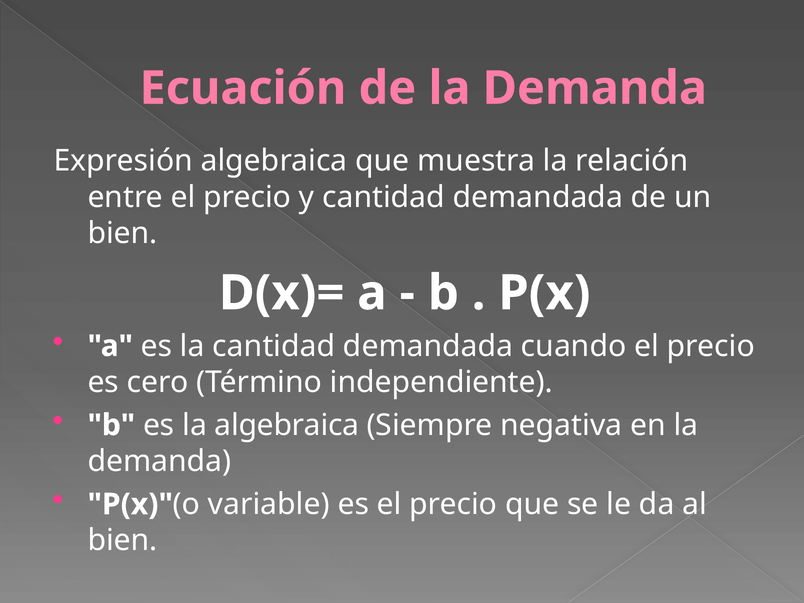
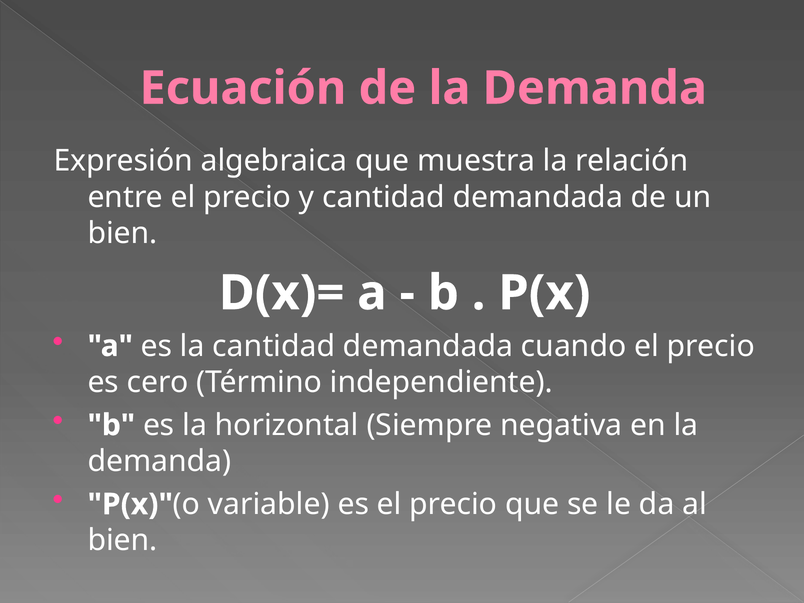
la algebraica: algebraica -> horizontal
